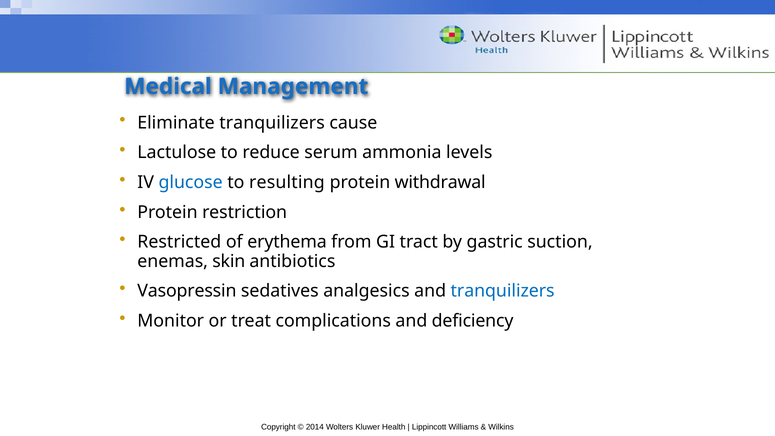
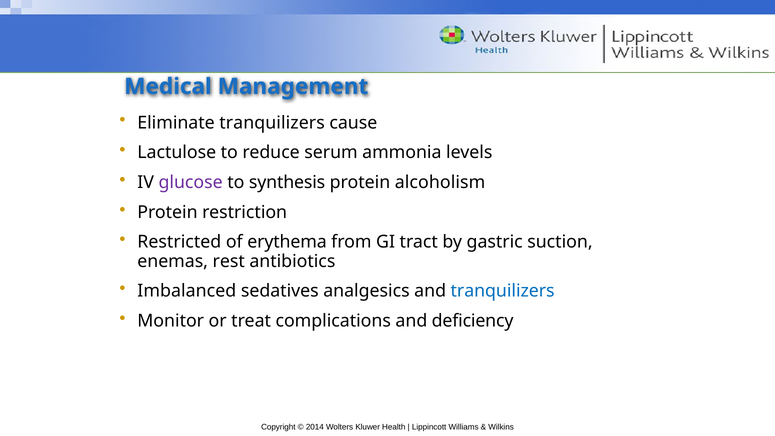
glucose colour: blue -> purple
resulting: resulting -> synthesis
withdrawal: withdrawal -> alcoholism
skin: skin -> rest
Vasopressin: Vasopressin -> Imbalanced
